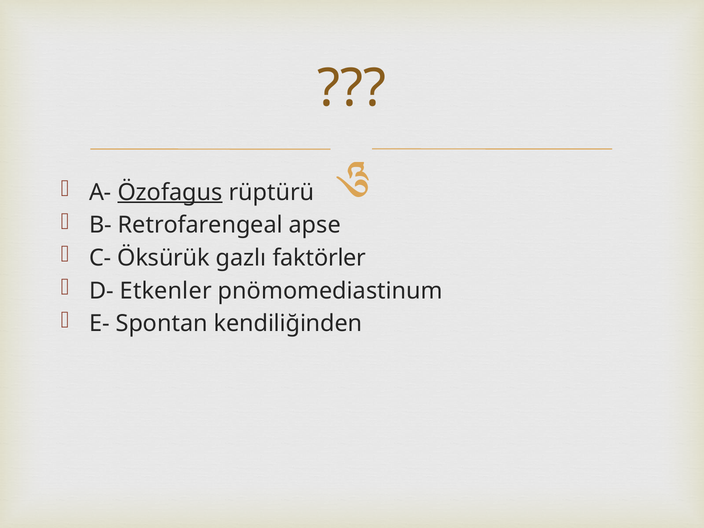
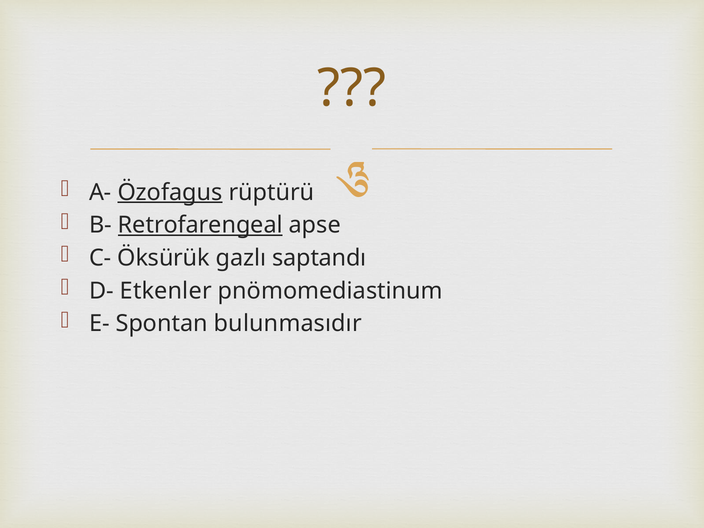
Retrofarengeal underline: none -> present
faktörler: faktörler -> saptandı
kendiliğinden: kendiliğinden -> bulunmasıdır
